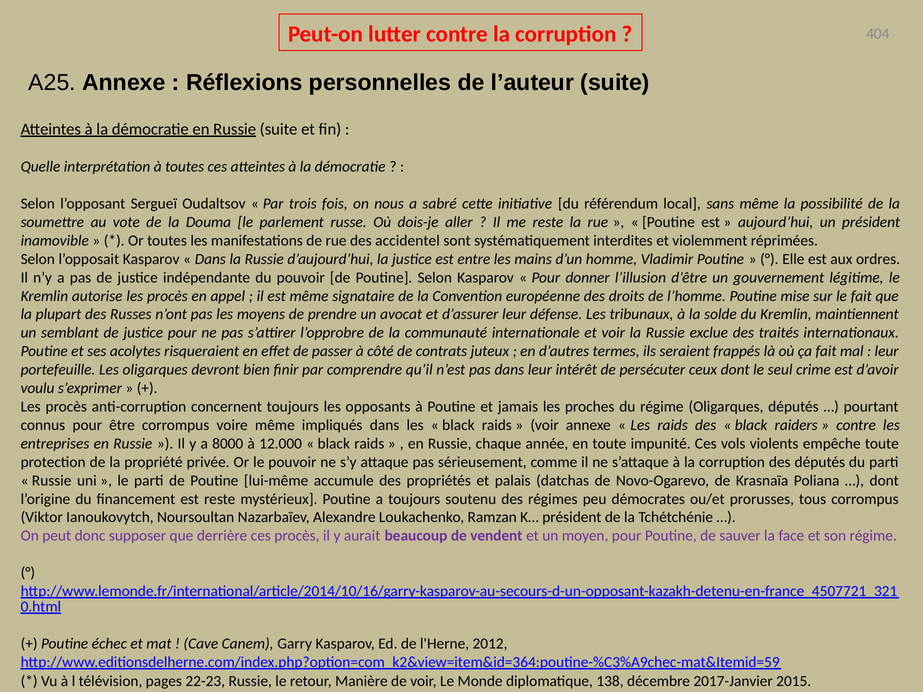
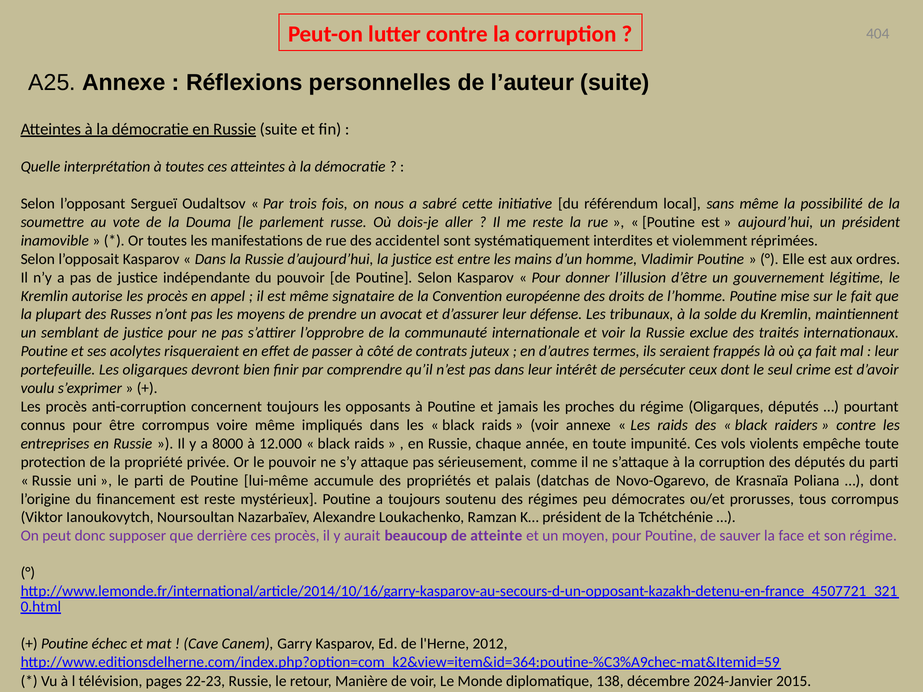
vendent: vendent -> atteinte
2017-Janvier: 2017-Janvier -> 2024-Janvier
